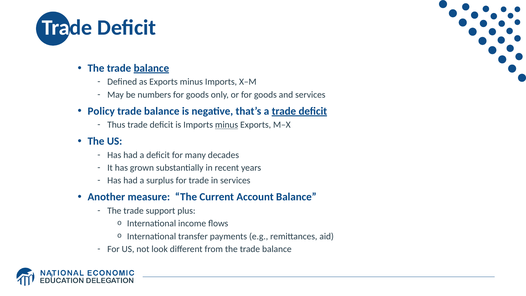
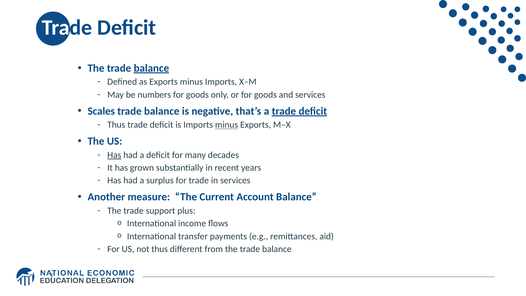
Policy: Policy -> Scales
Has at (114, 155) underline: none -> present
not look: look -> thus
